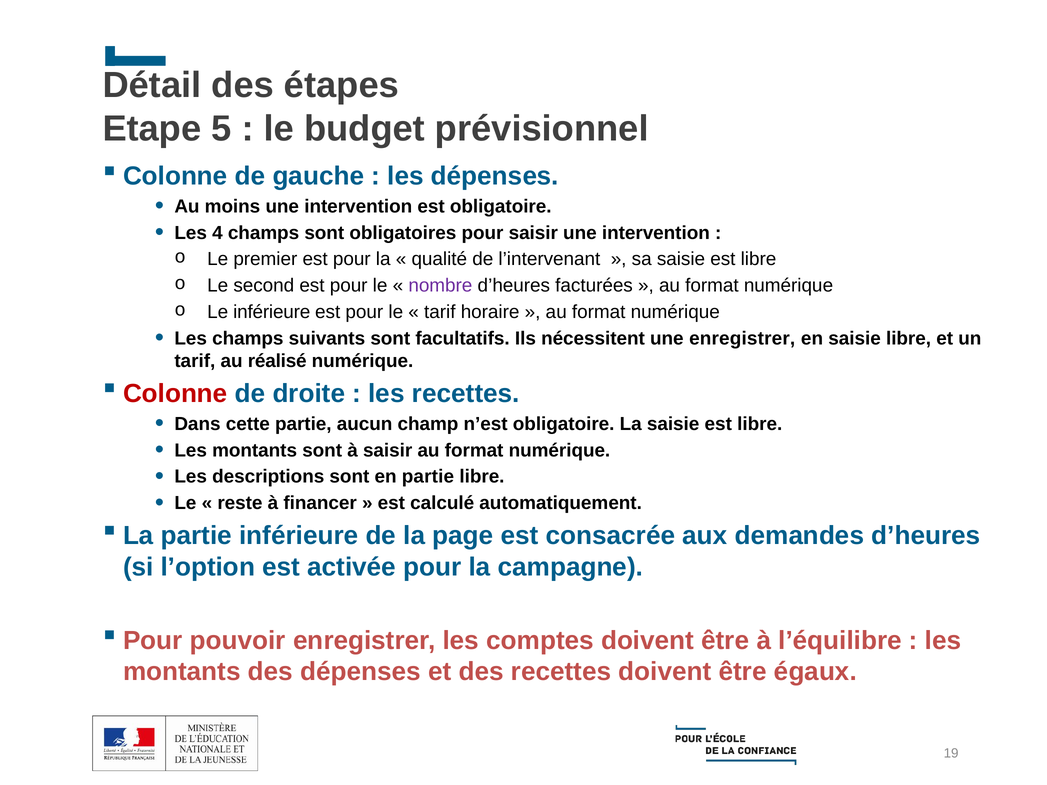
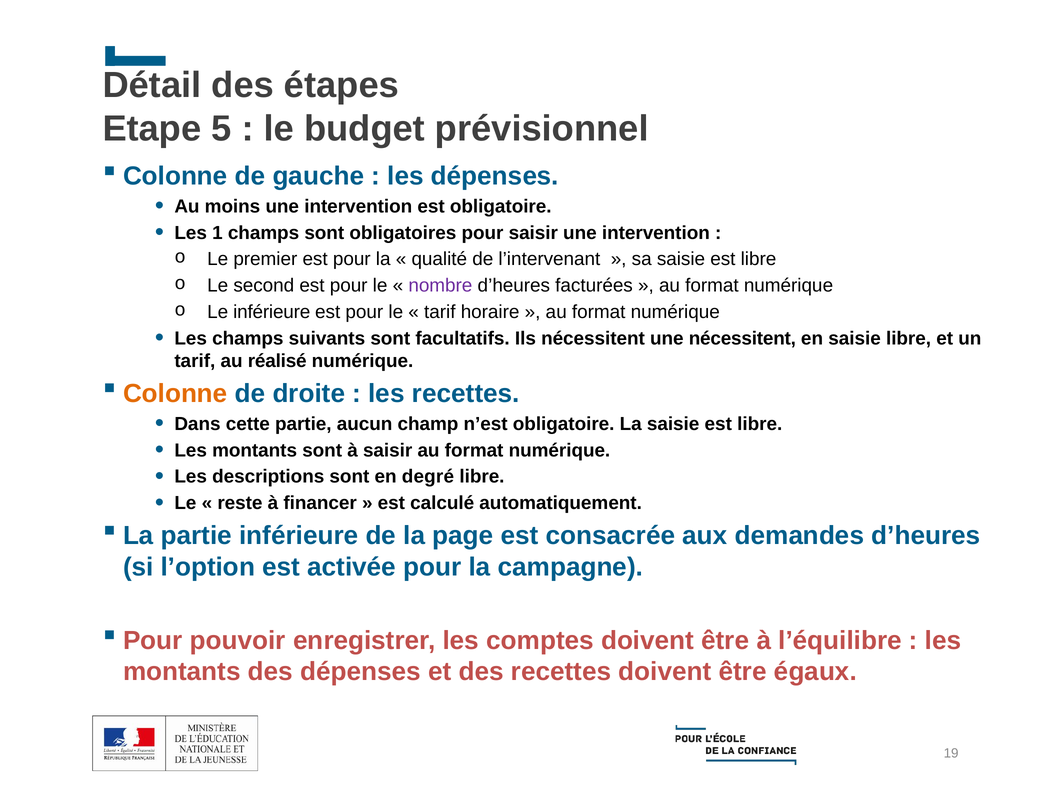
4: 4 -> 1
une enregistrer: enregistrer -> nécessitent
Colonne at (175, 394) colour: red -> orange
en partie: partie -> degré
